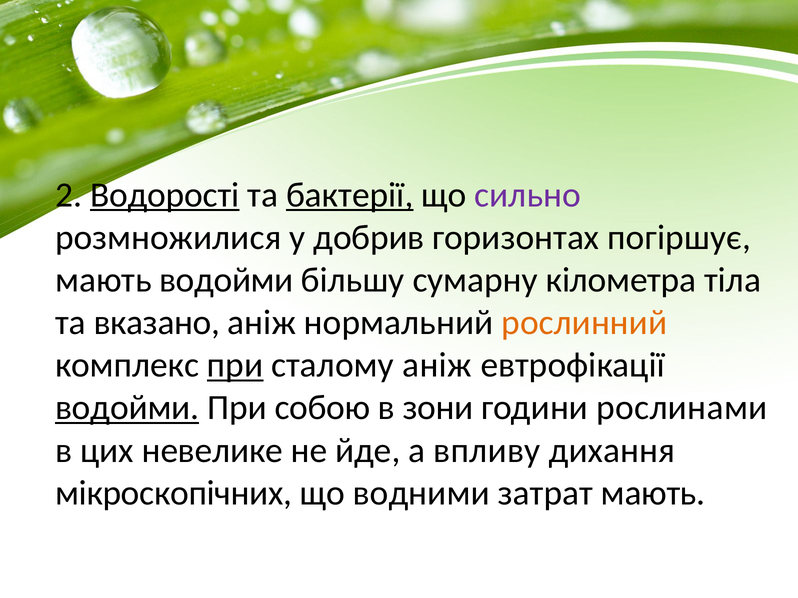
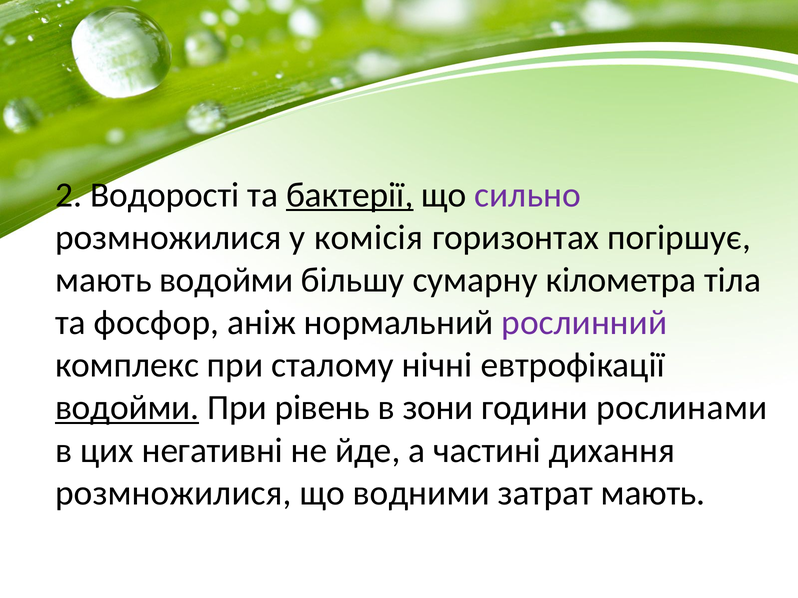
Водорості underline: present -> none
добрив: добрив -> комісія
вказано: вказано -> фосфор
рослинний colour: orange -> purple
при at (235, 365) underline: present -> none
сталому аніж: аніж -> нічні
собою: собою -> рівень
невелике: невелике -> негативні
впливу: впливу -> частині
мікроскопічних at (174, 493): мікроскопічних -> розмножилися
